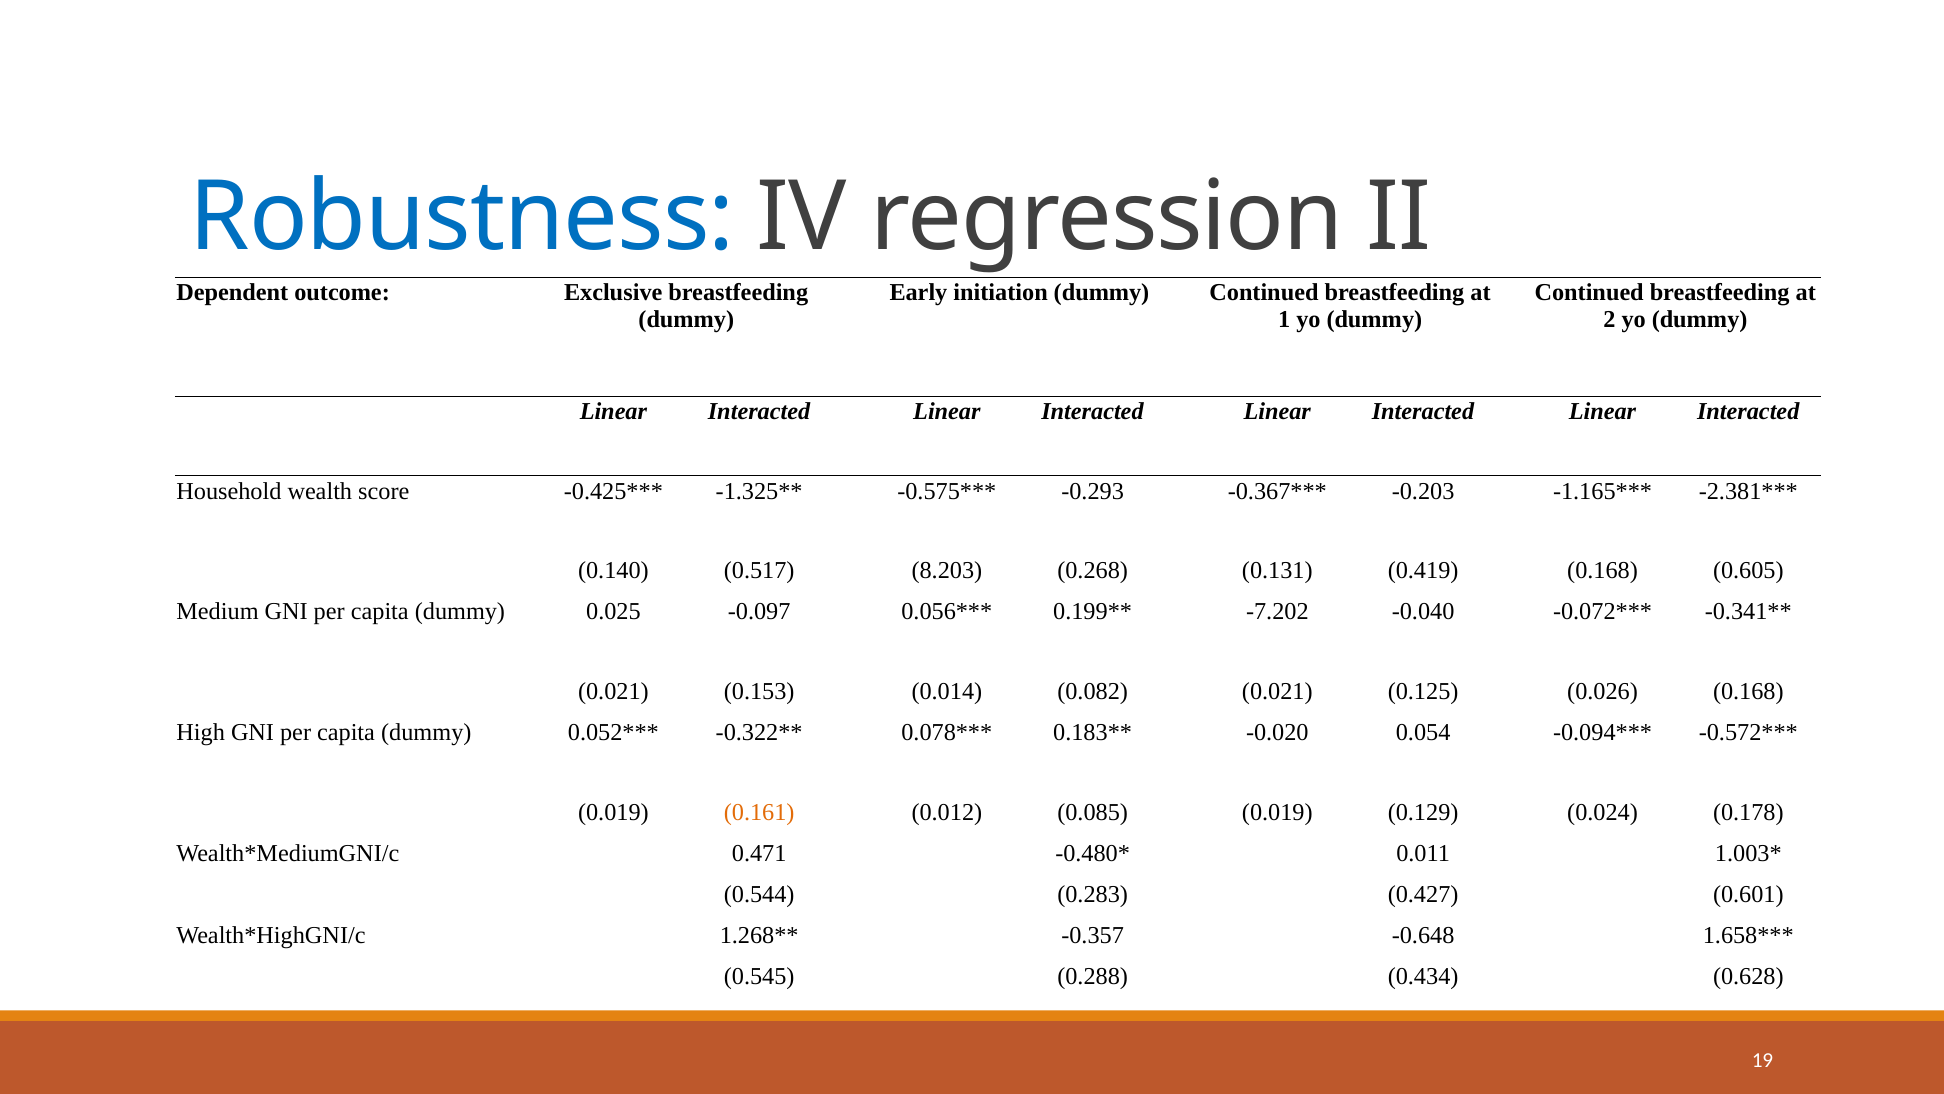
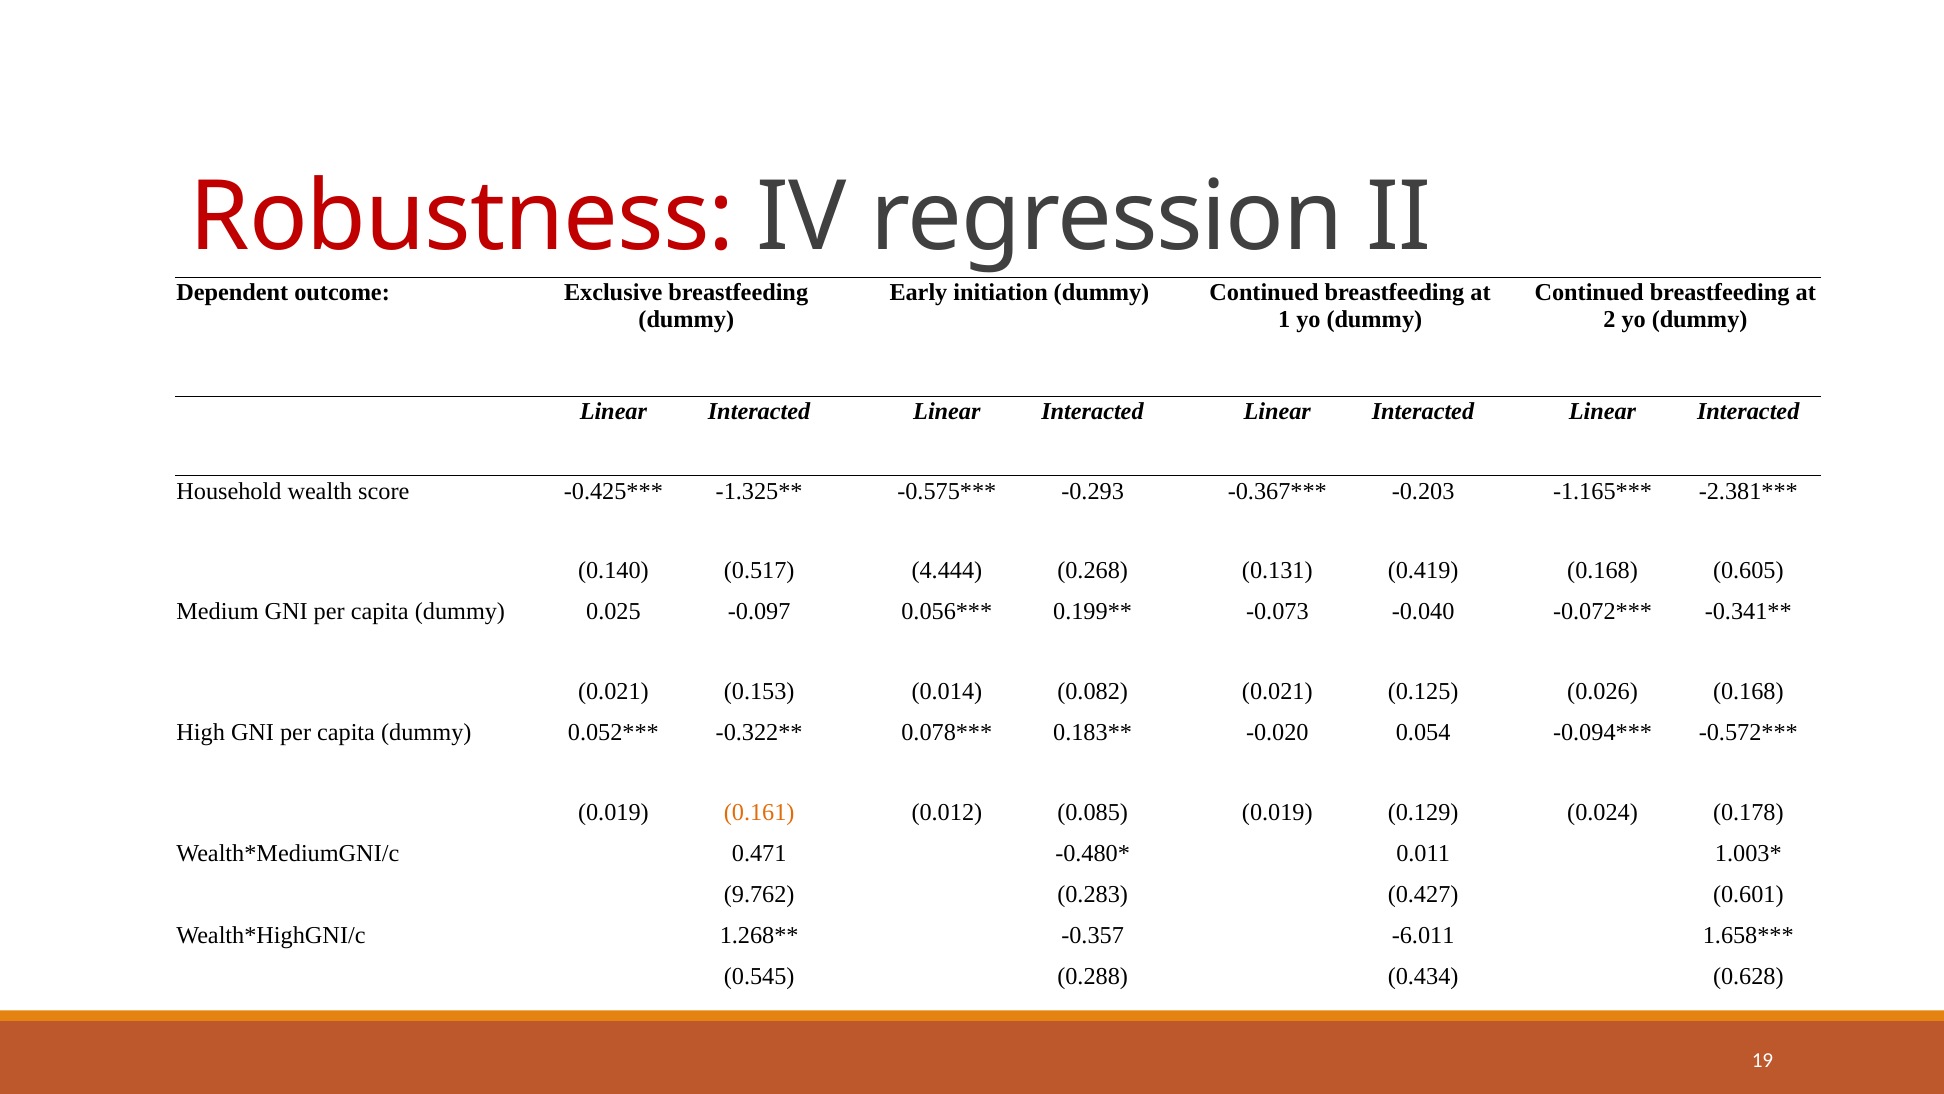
Robustness colour: blue -> red
8.203: 8.203 -> 4.444
-7.202: -7.202 -> -0.073
0.544: 0.544 -> 9.762
-0.648: -0.648 -> -6.011
